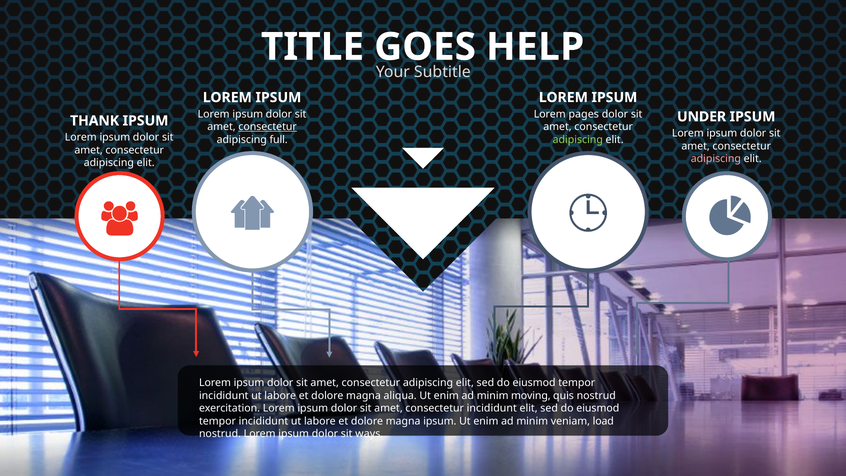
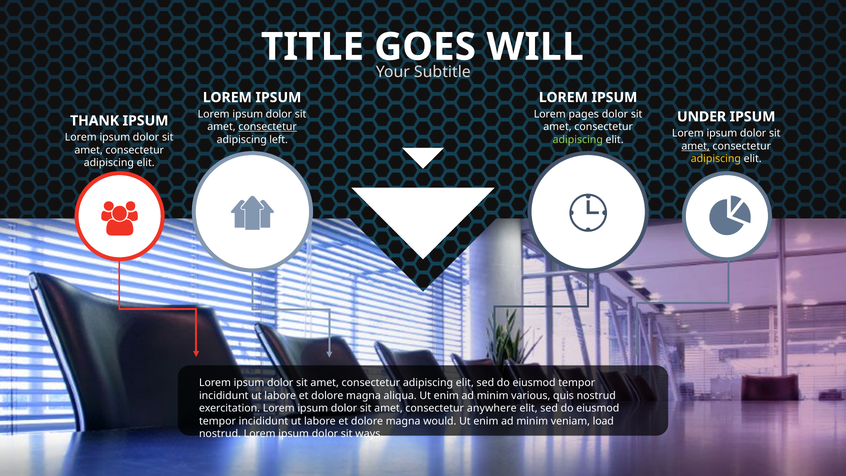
HELP: HELP -> WILL
full: full -> left
amet at (696, 146) underline: none -> present
adipiscing at (716, 159) colour: pink -> yellow
moving: moving -> various
consectetur incididunt: incididunt -> anywhere
magna ipsum: ipsum -> would
